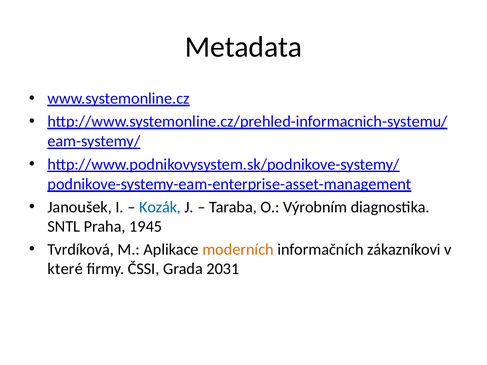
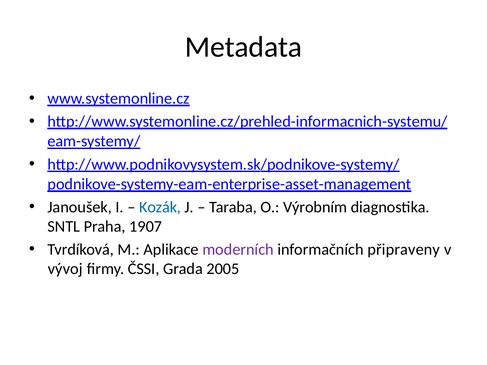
1945: 1945 -> 1907
moderních colour: orange -> purple
zákazníkovi: zákazníkovi -> připraveny
které: které -> vývoj
2031: 2031 -> 2005
